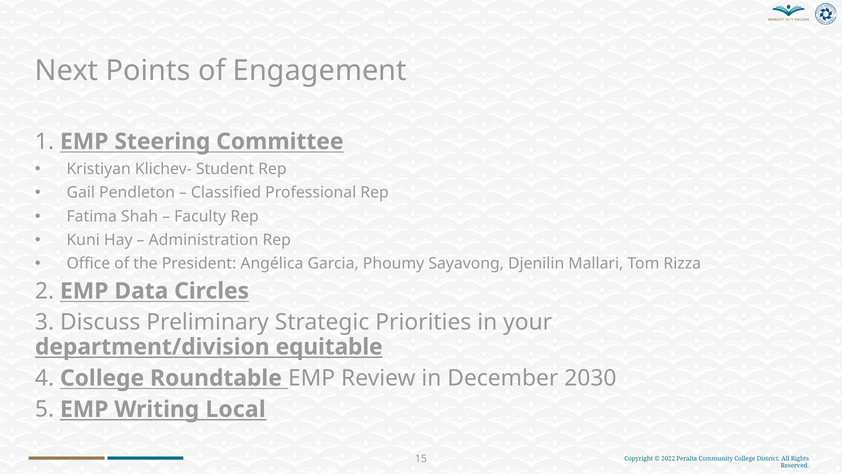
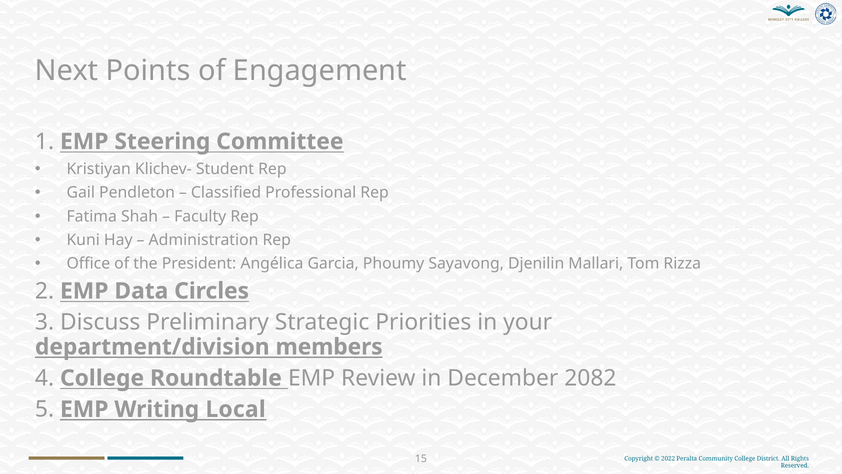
equitable: equitable -> members
2030: 2030 -> 2082
